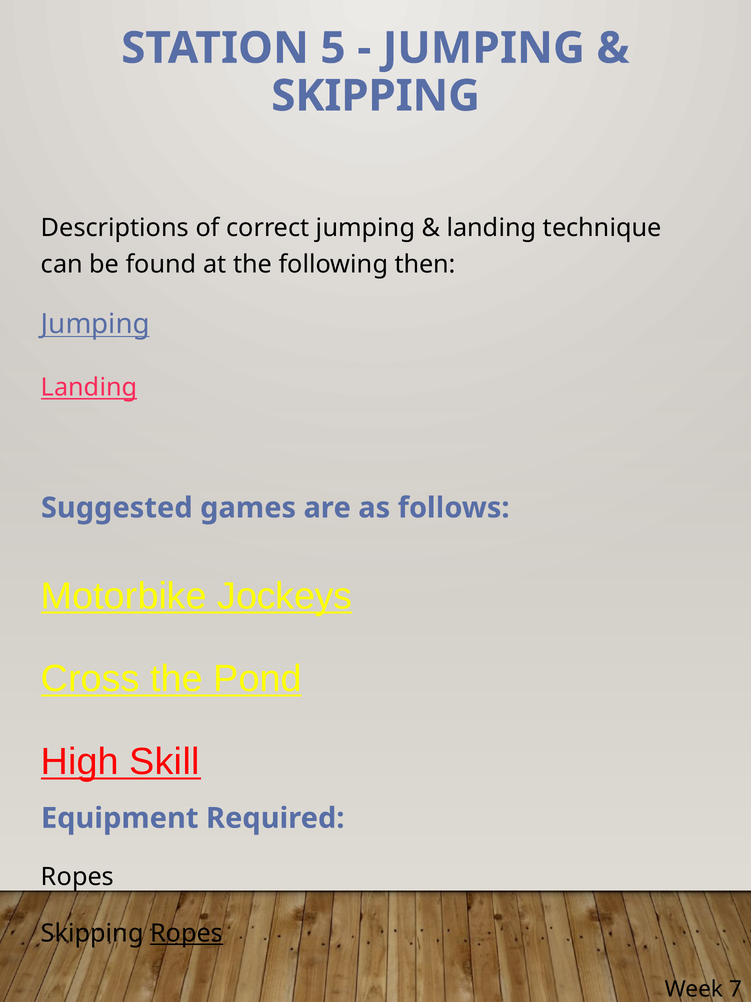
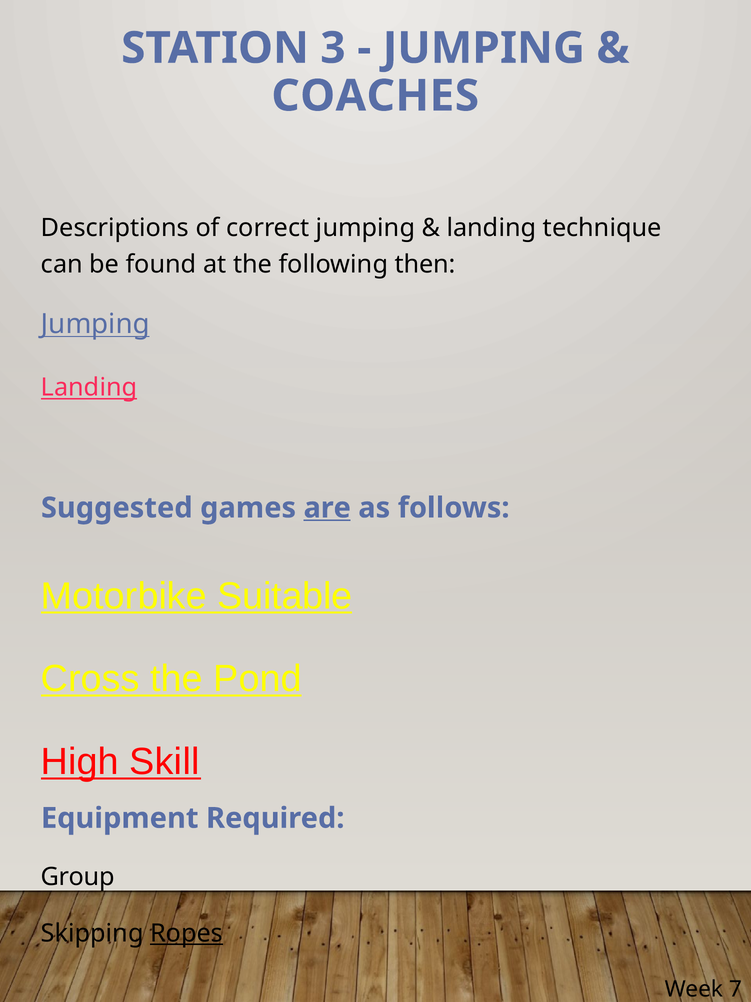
5: 5 -> 3
SKIPPING at (376, 96): SKIPPING -> COACHES
are underline: none -> present
Jockeys: Jockeys -> Suitable
Ropes at (77, 876): Ropes -> Group
